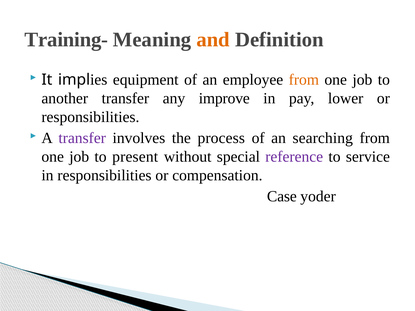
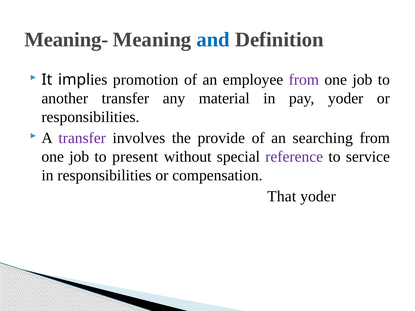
Training-: Training- -> Meaning-
and colour: orange -> blue
equipment: equipment -> promotion
from at (304, 80) colour: orange -> purple
improve: improve -> material
pay lower: lower -> yoder
process: process -> provide
Case: Case -> That
